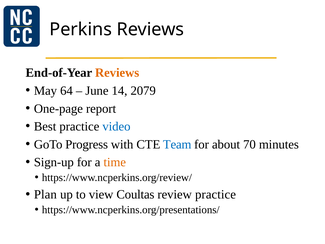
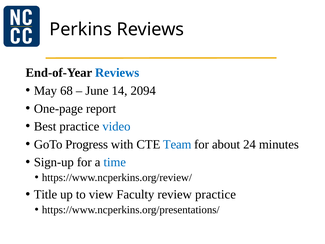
Reviews at (117, 73) colour: orange -> blue
64: 64 -> 68
2079: 2079 -> 2094
70: 70 -> 24
time colour: orange -> blue
Plan: Plan -> Title
Coultas: Coultas -> Faculty
